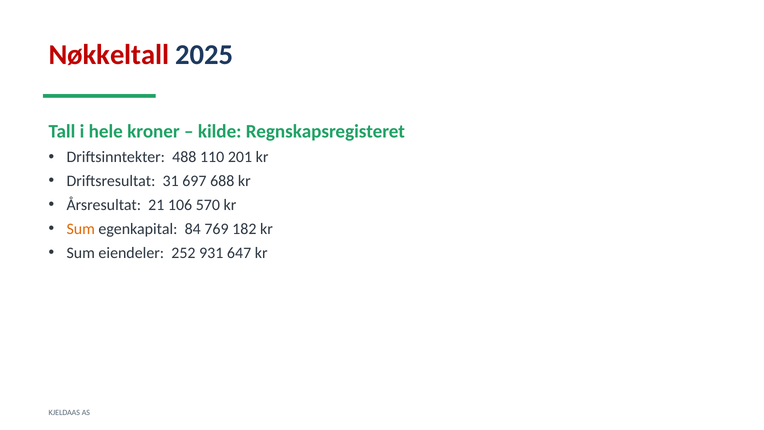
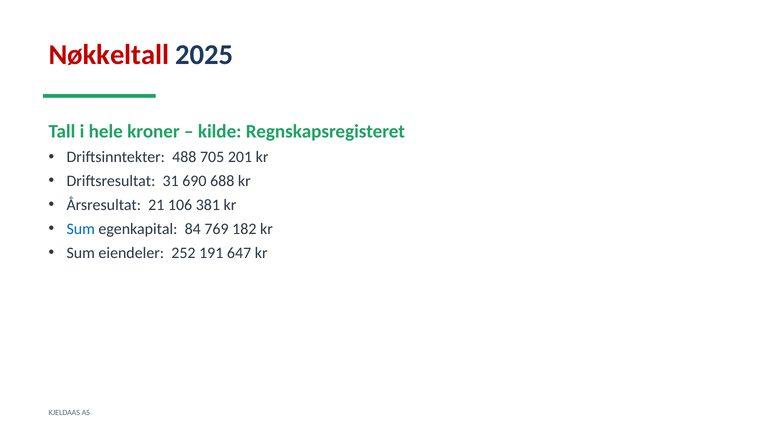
110: 110 -> 705
697: 697 -> 690
570: 570 -> 381
Sum at (81, 229) colour: orange -> blue
931: 931 -> 191
